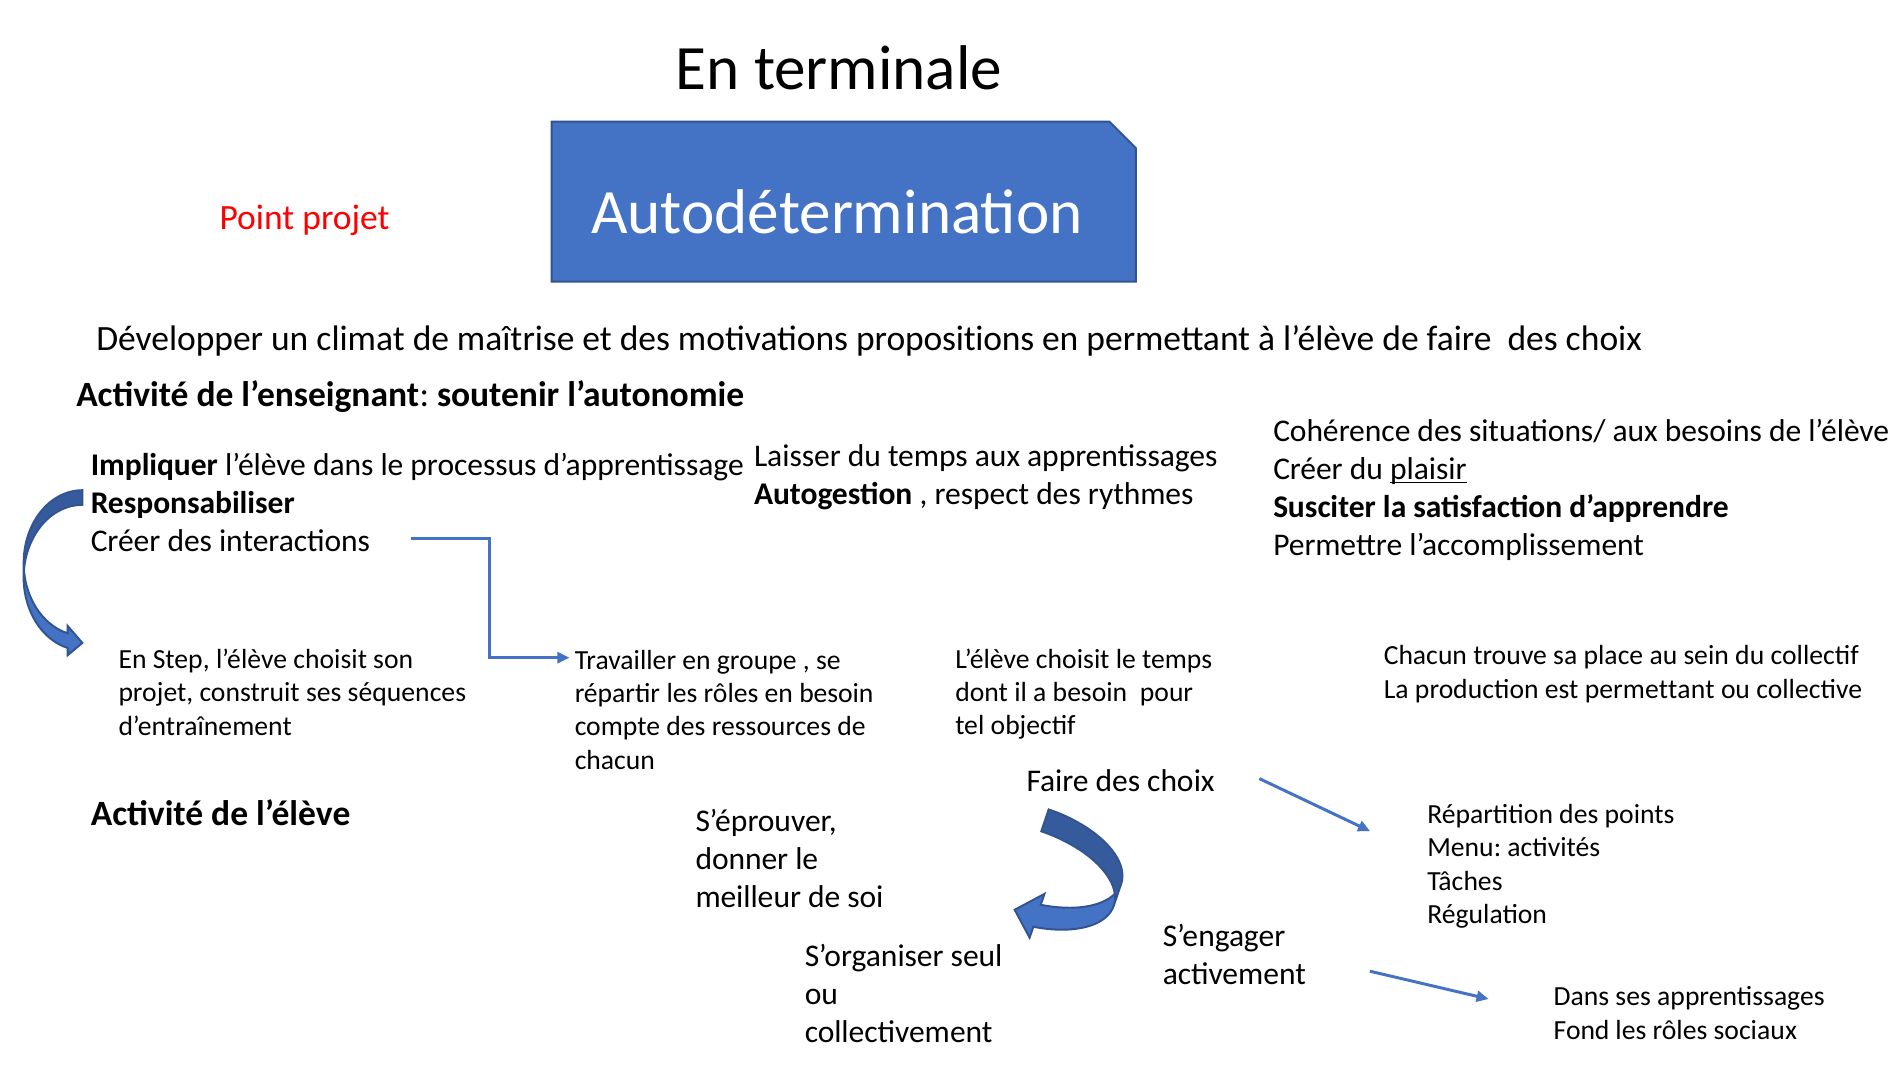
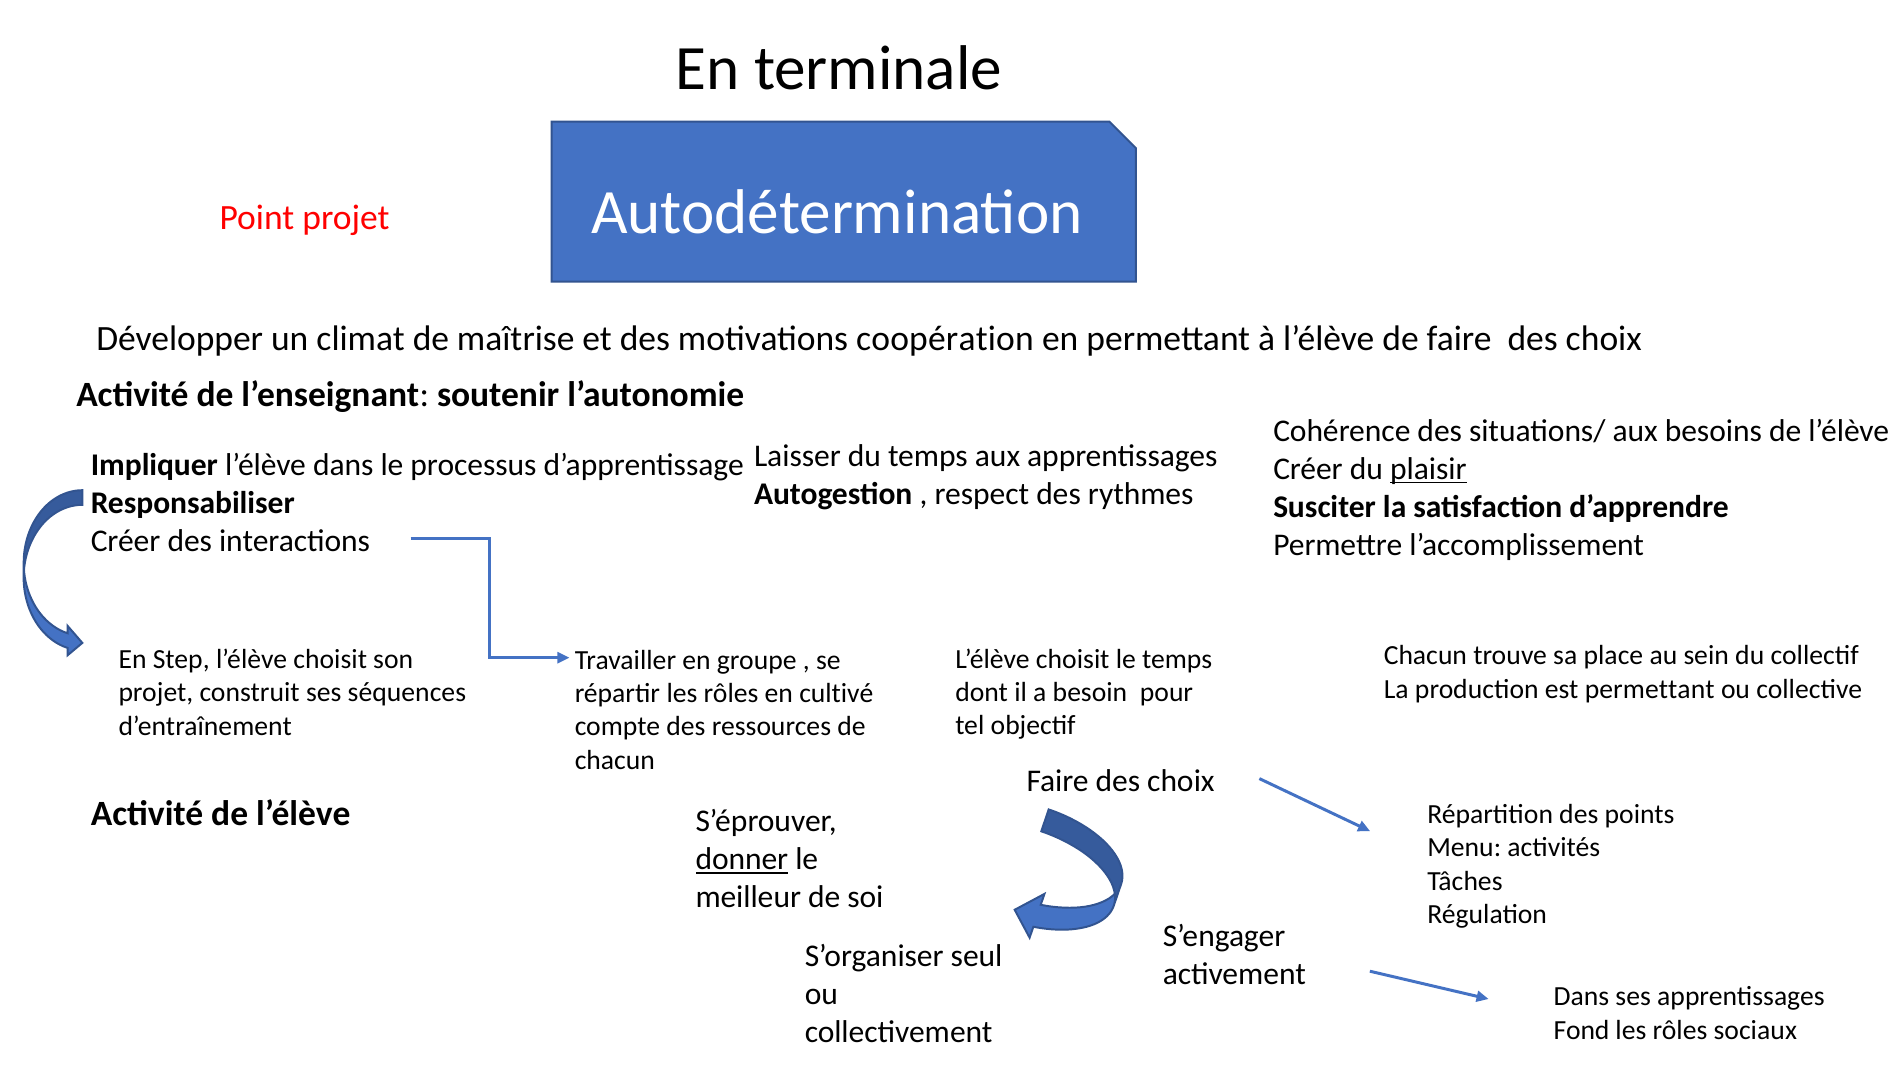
propositions: propositions -> coopération
en besoin: besoin -> cultivé
donner underline: none -> present
